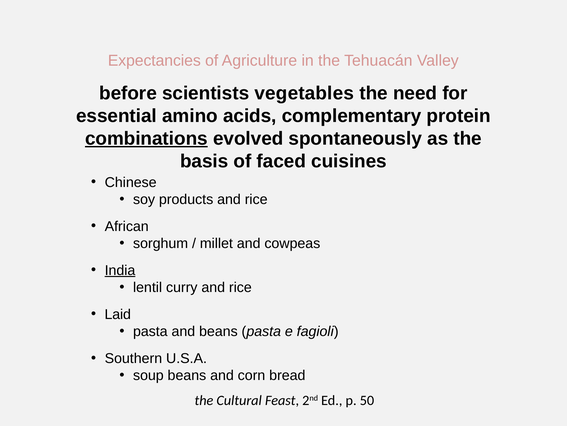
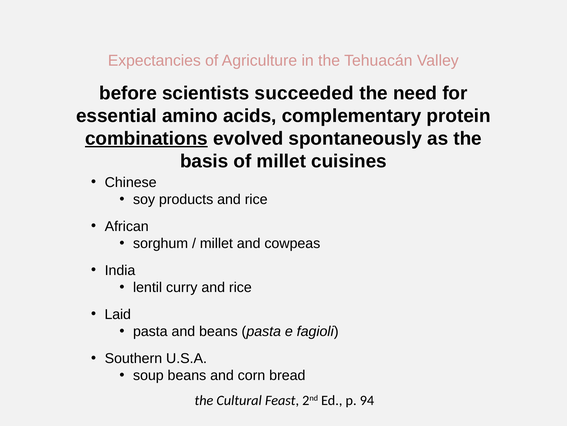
vegetables: vegetables -> succeeded
of faced: faced -> millet
India underline: present -> none
50: 50 -> 94
